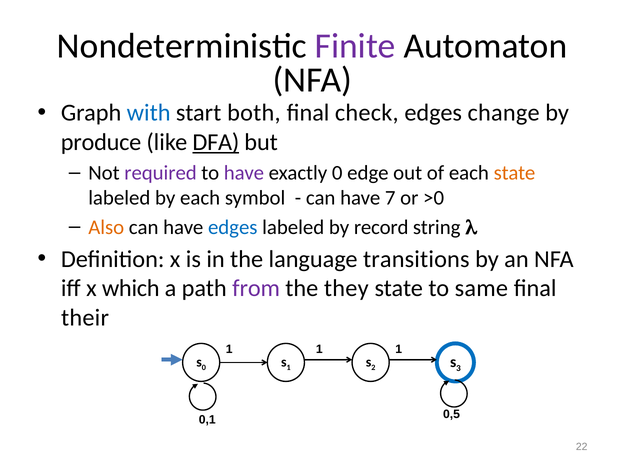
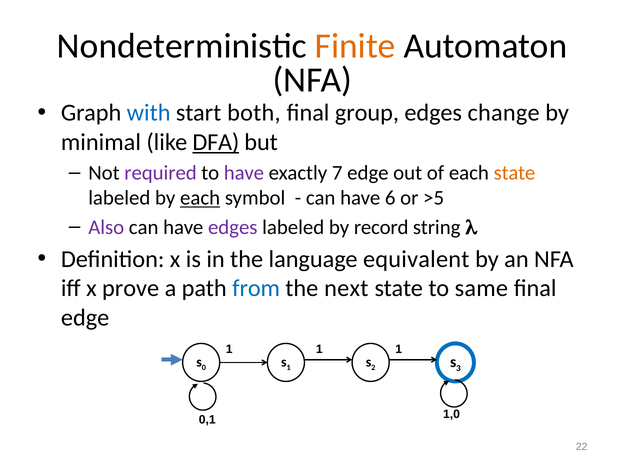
Finite colour: purple -> orange
check: check -> group
produce: produce -> minimal
exactly 0: 0 -> 7
each at (200, 198) underline: none -> present
7: 7 -> 6
>0: >0 -> >5
Also colour: orange -> purple
edges at (233, 228) colour: blue -> purple
transitions: transitions -> equivalent
which: which -> prove
from colour: purple -> blue
they: they -> next
their at (85, 318): their -> edge
0,5: 0,5 -> 1,0
